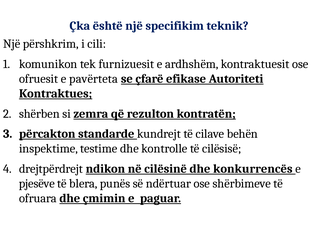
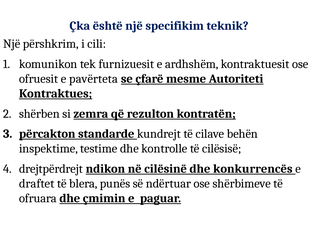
efikase: efikase -> mesme
pjesëve: pjesëve -> draftet
